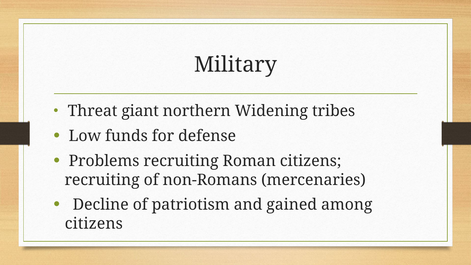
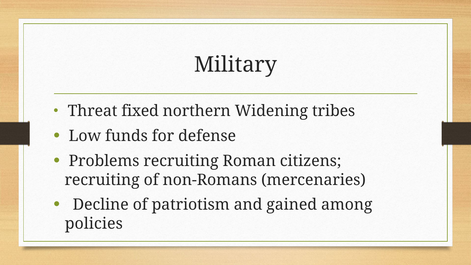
giant: giant -> fixed
citizens at (94, 224): citizens -> policies
